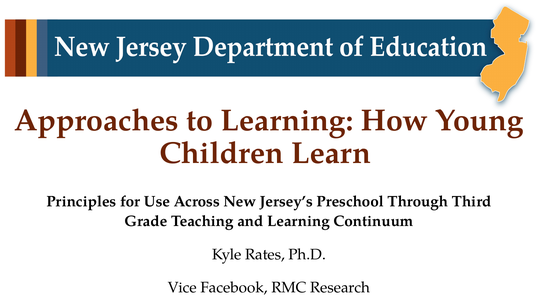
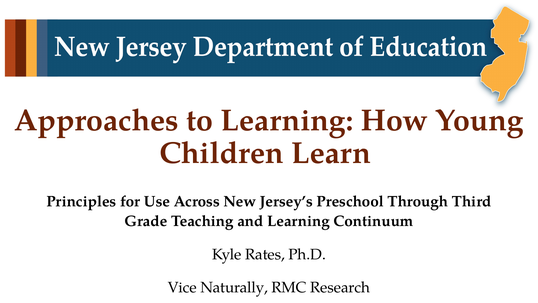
Facebook: Facebook -> Naturally
